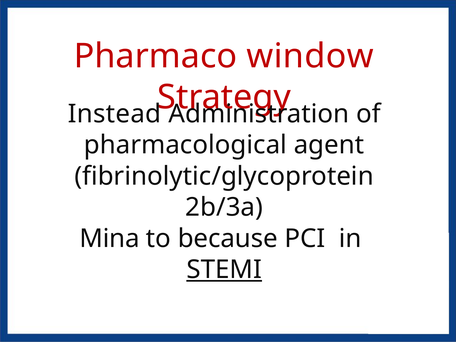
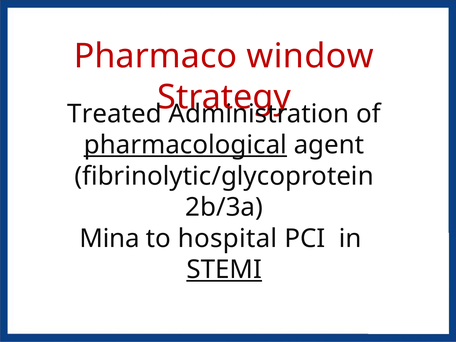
Instead: Instead -> Treated
pharmacological underline: none -> present
because: because -> hospital
